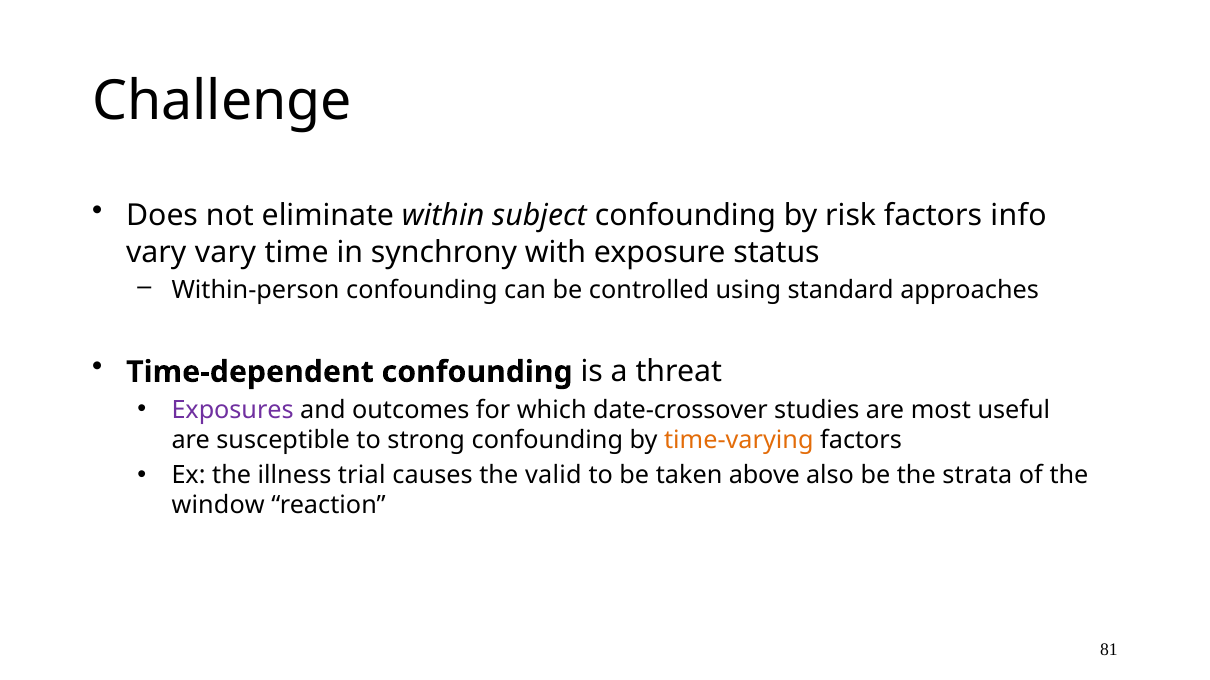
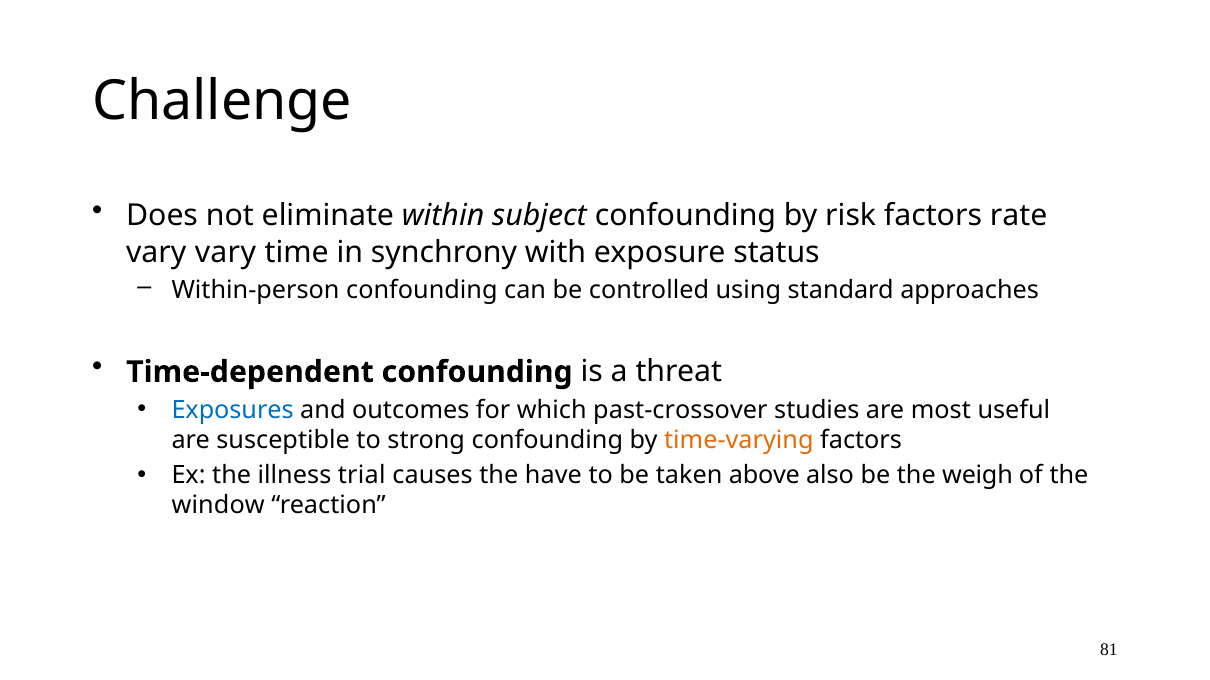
info: info -> rate
Exposures colour: purple -> blue
date-crossover: date-crossover -> past-crossover
valid: valid -> have
strata: strata -> weigh
